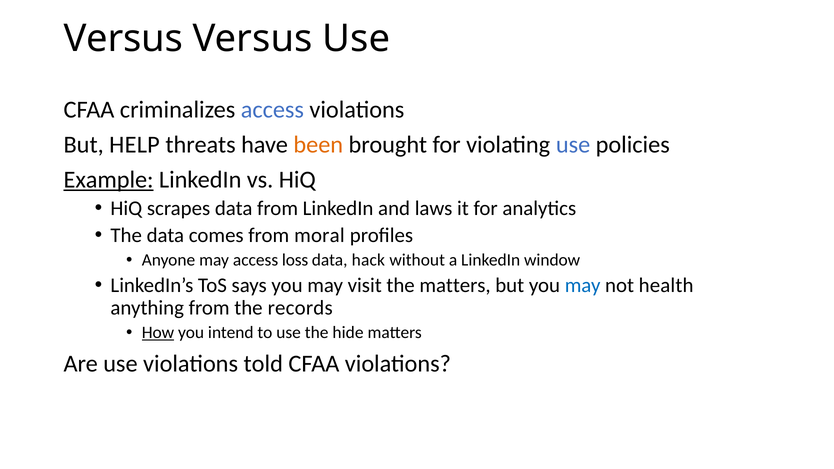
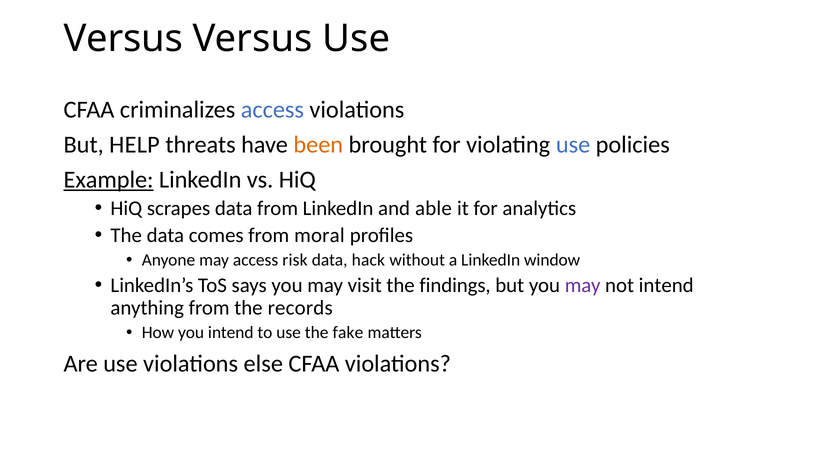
laws: laws -> able
loss: loss -> risk
the matters: matters -> findings
may at (583, 285) colour: blue -> purple
not health: health -> intend
How underline: present -> none
hide: hide -> fake
told: told -> else
